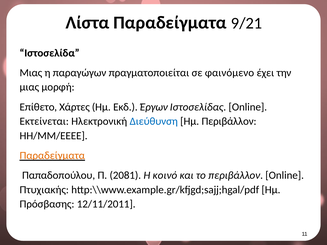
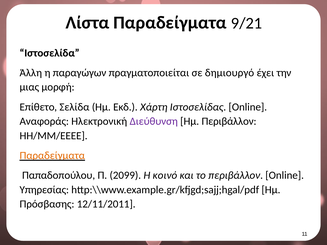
Μιας at (31, 73): Μιας -> Άλλη
φαινόμενο: φαινόμενο -> δημιουργό
Χάρτες: Χάρτες -> Σελίδα
Έργων: Έργων -> Χάρτη
Εκτείνεται: Εκτείνεται -> Αναφοράς
Διεύθυνση colour: blue -> purple
2081: 2081 -> 2099
Πτυχιακής: Πτυχιακής -> Υπηρεσίας
